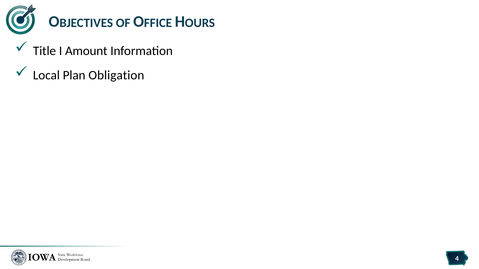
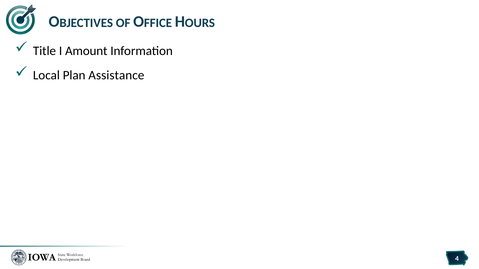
Obligation: Obligation -> Assistance
